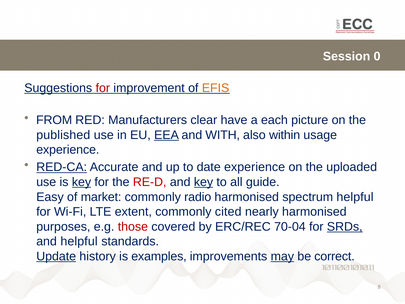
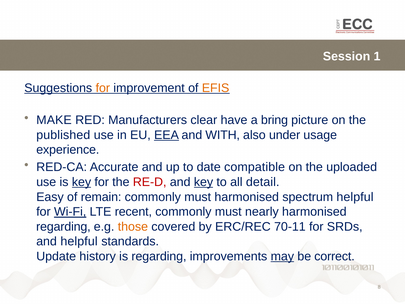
0: 0 -> 1
for at (103, 88) colour: red -> orange
FROM: FROM -> MAKE
each: each -> bring
within: within -> under
RED-CA underline: present -> none
date experience: experience -> compatible
guide: guide -> detail
market: market -> remain
radio at (198, 197): radio -> must
Wi-Fi underline: none -> present
extent: extent -> recent
cited at (228, 212): cited -> must
purposes at (63, 226): purposes -> regarding
those colour: red -> orange
70-04: 70-04 -> 70-11
SRDs underline: present -> none
Update underline: present -> none
is examples: examples -> regarding
